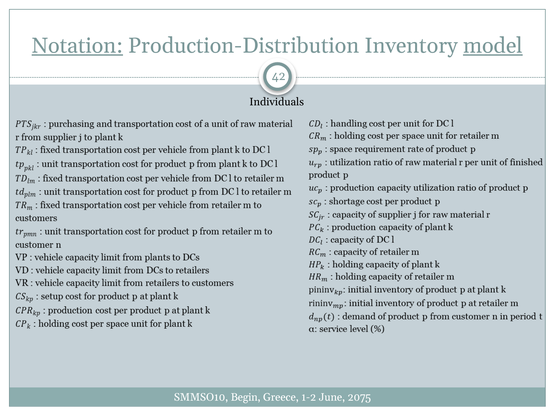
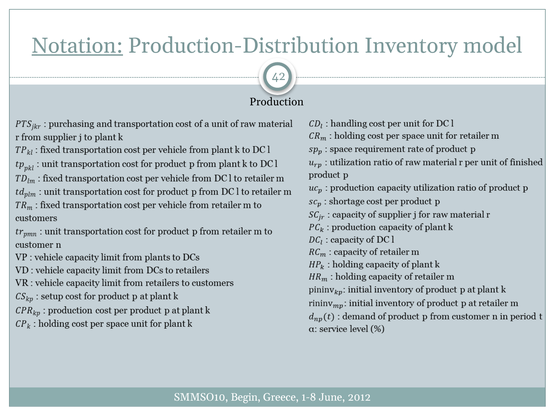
model underline: present -> none
Individuals: Individuals -> Production
1-2: 1-2 -> 1-8
2075: 2075 -> 2012
